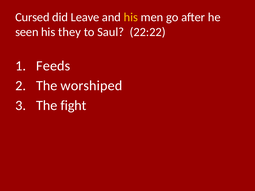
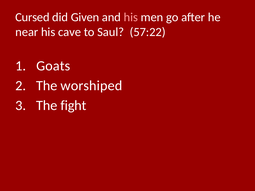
Leave: Leave -> Given
his at (131, 17) colour: yellow -> pink
seen: seen -> near
they: they -> cave
22:22: 22:22 -> 57:22
Feeds: Feeds -> Goats
